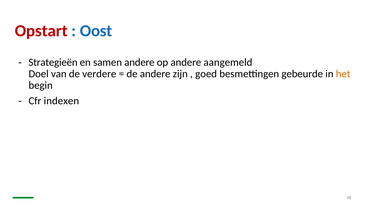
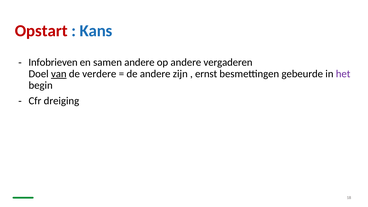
Oost: Oost -> Kans
Strategieën: Strategieën -> Infobrieven
aangemeld: aangemeld -> vergaderen
van underline: none -> present
goed: goed -> ernst
het colour: orange -> purple
indexen: indexen -> dreiging
